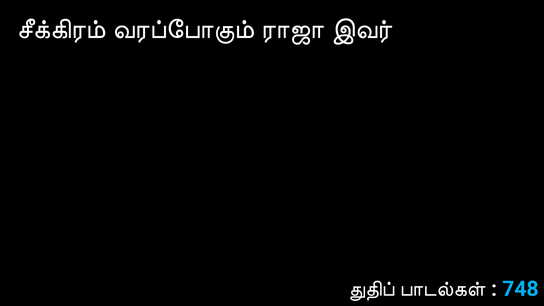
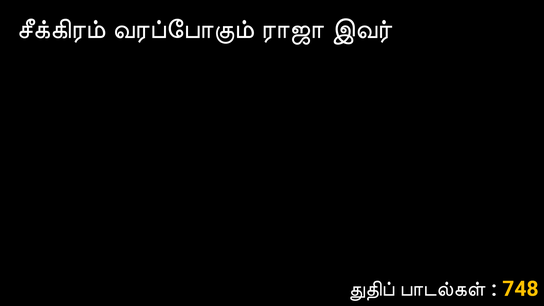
748 colour: light blue -> yellow
